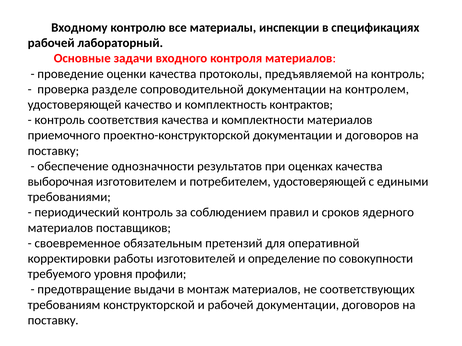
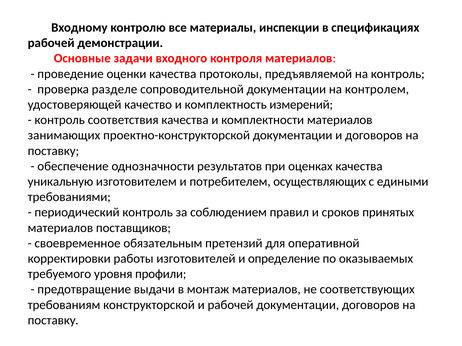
лабораторный: лабораторный -> демонстрации
контрактов: контрактов -> измерений
приемочного: приемочного -> занимающих
выборочная: выборочная -> уникальную
потребителем удостоверяющей: удостоверяющей -> осуществляющих
ядерного: ядерного -> принятых
совокупности: совокупности -> оказываемых
